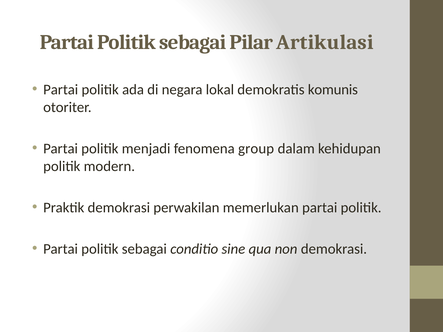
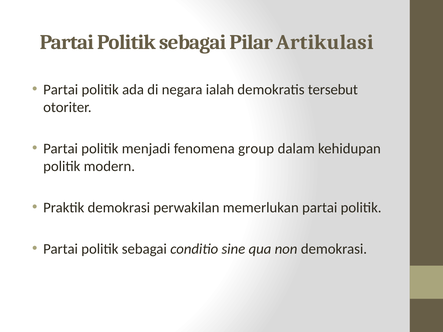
lokal: lokal -> ialah
komunis: komunis -> tersebut
